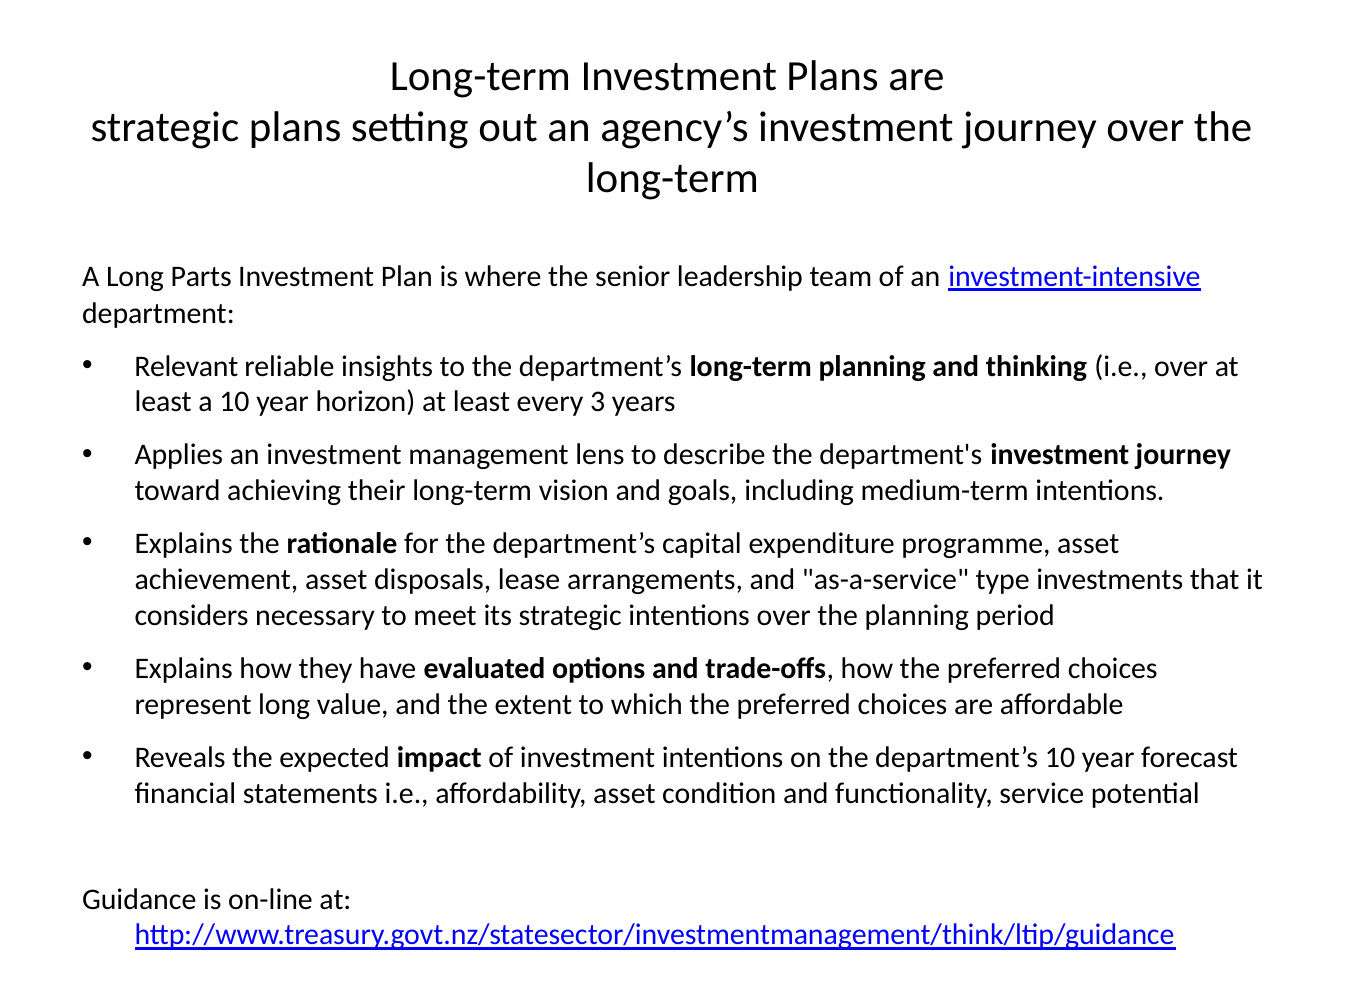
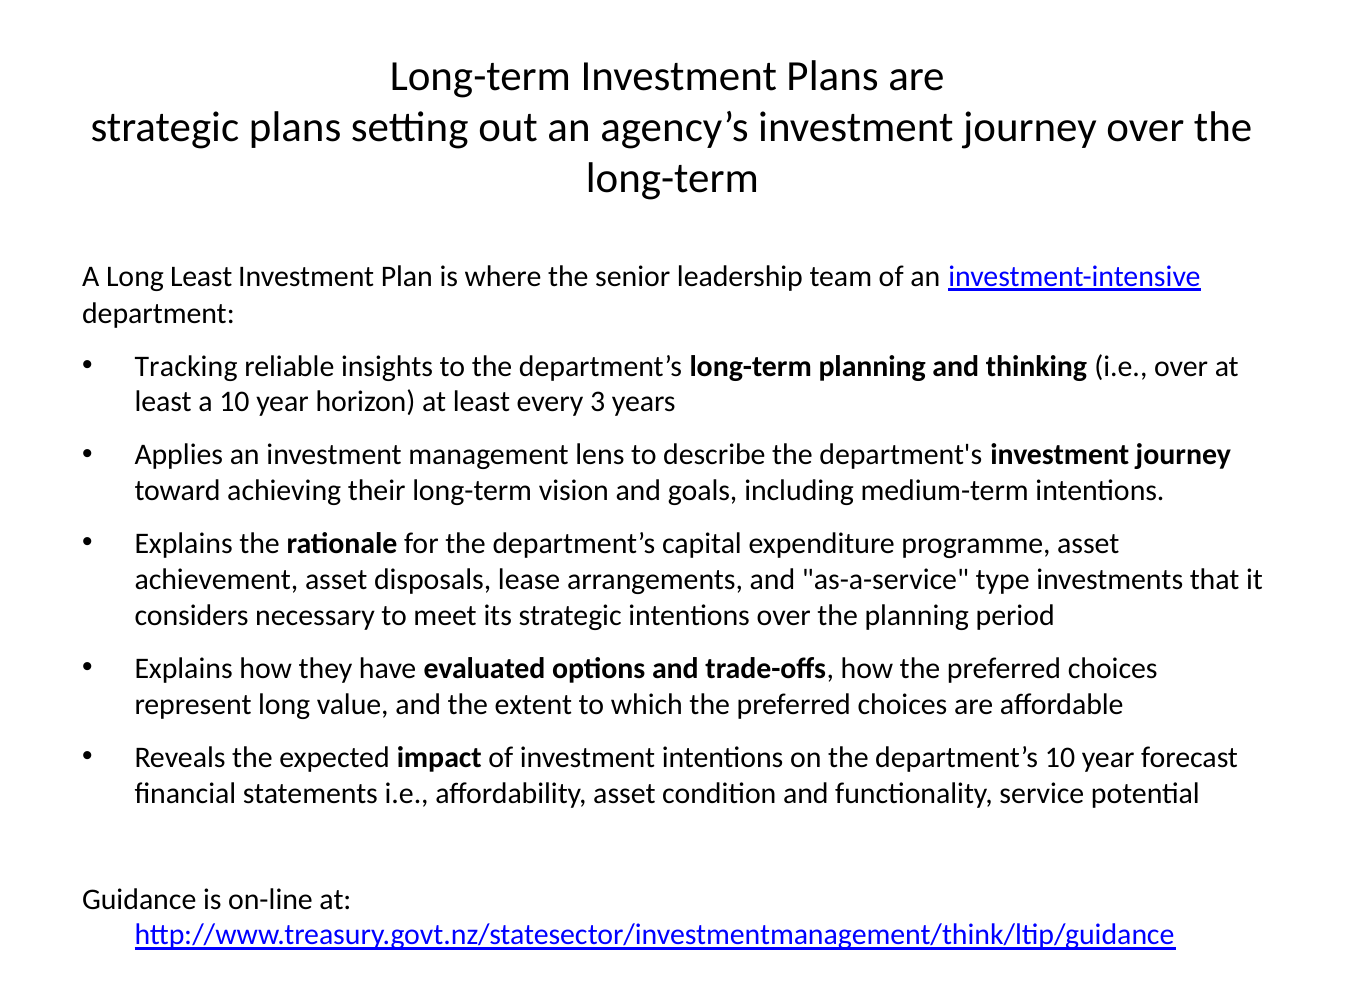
Long Parts: Parts -> Least
Relevant: Relevant -> Tracking
